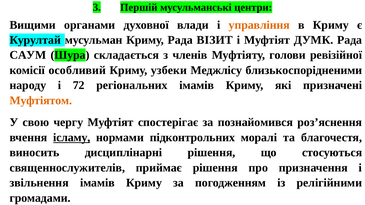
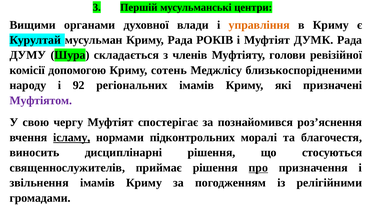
ВІЗИТ: ВІЗИТ -> РОКІВ
САУМ: САУМ -> ДУМУ
особливий: особливий -> допомогою
узбеки: узбеки -> сотень
72: 72 -> 92
Муфтіятом colour: orange -> purple
про underline: none -> present
